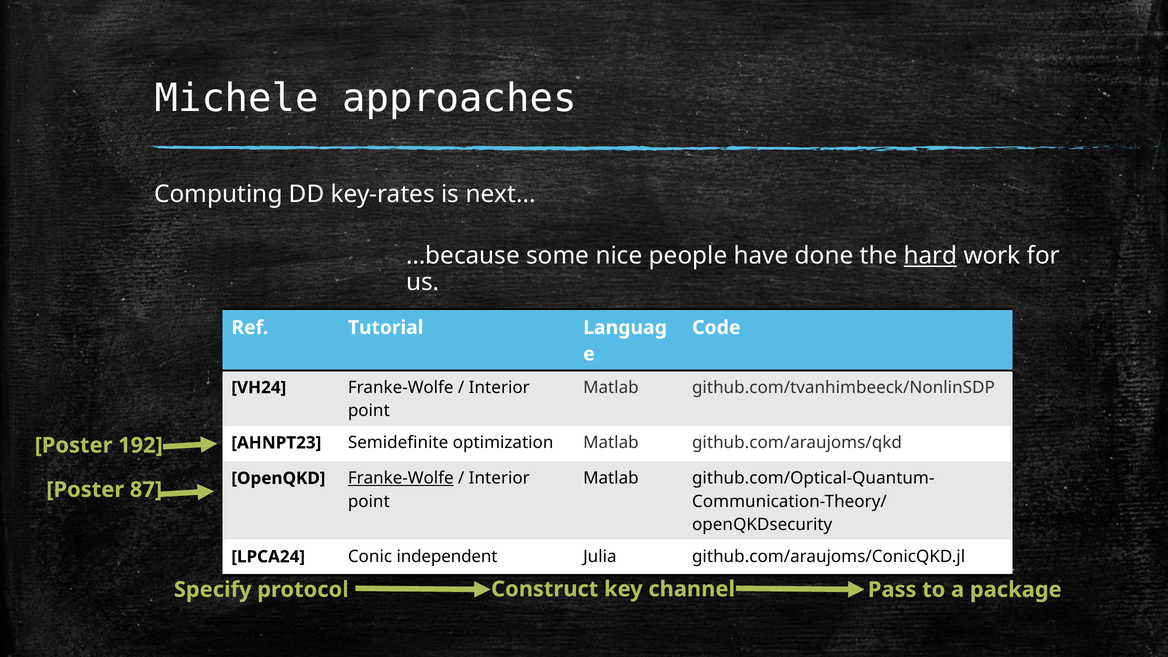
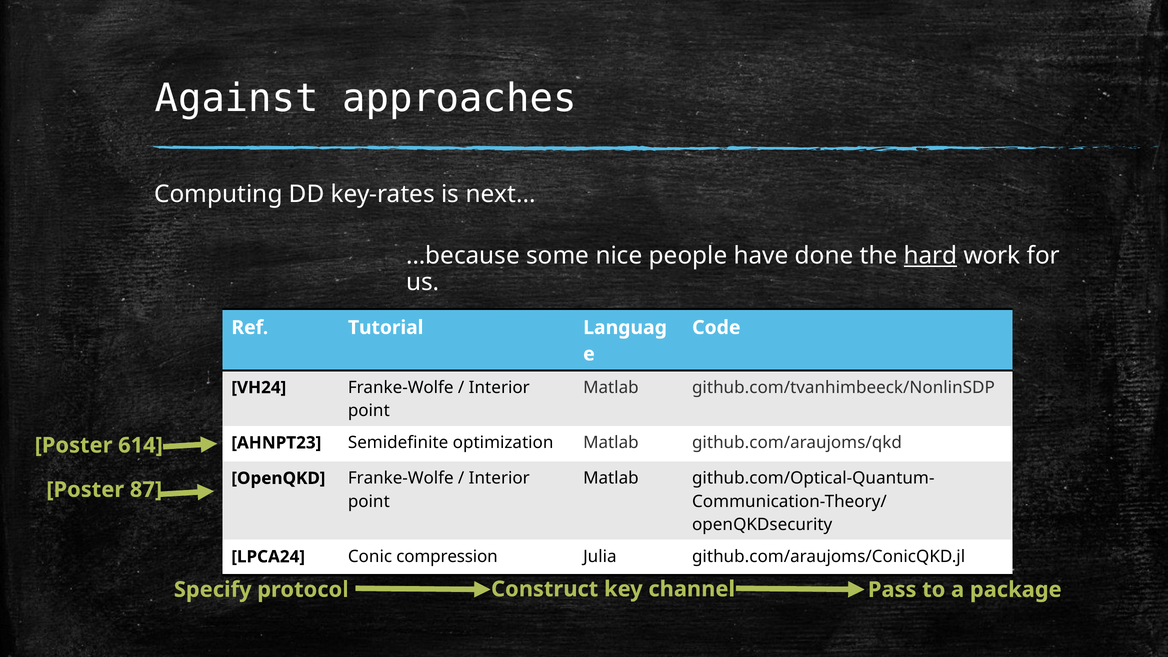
Michele: Michele -> Against
192: 192 -> 614
Franke-Wolfe at (401, 478) underline: present -> none
independent: independent -> compression
